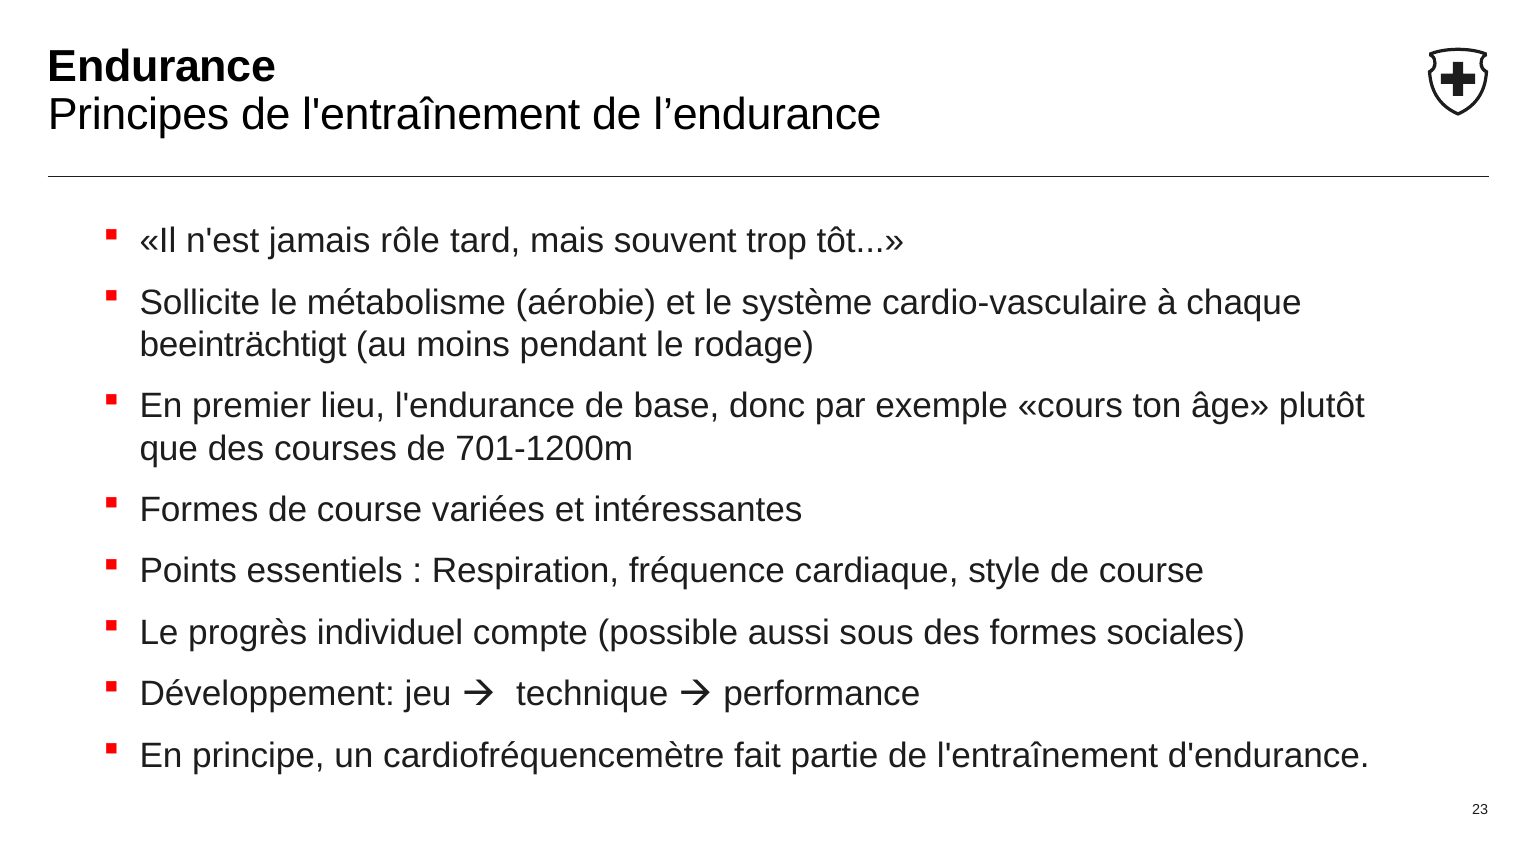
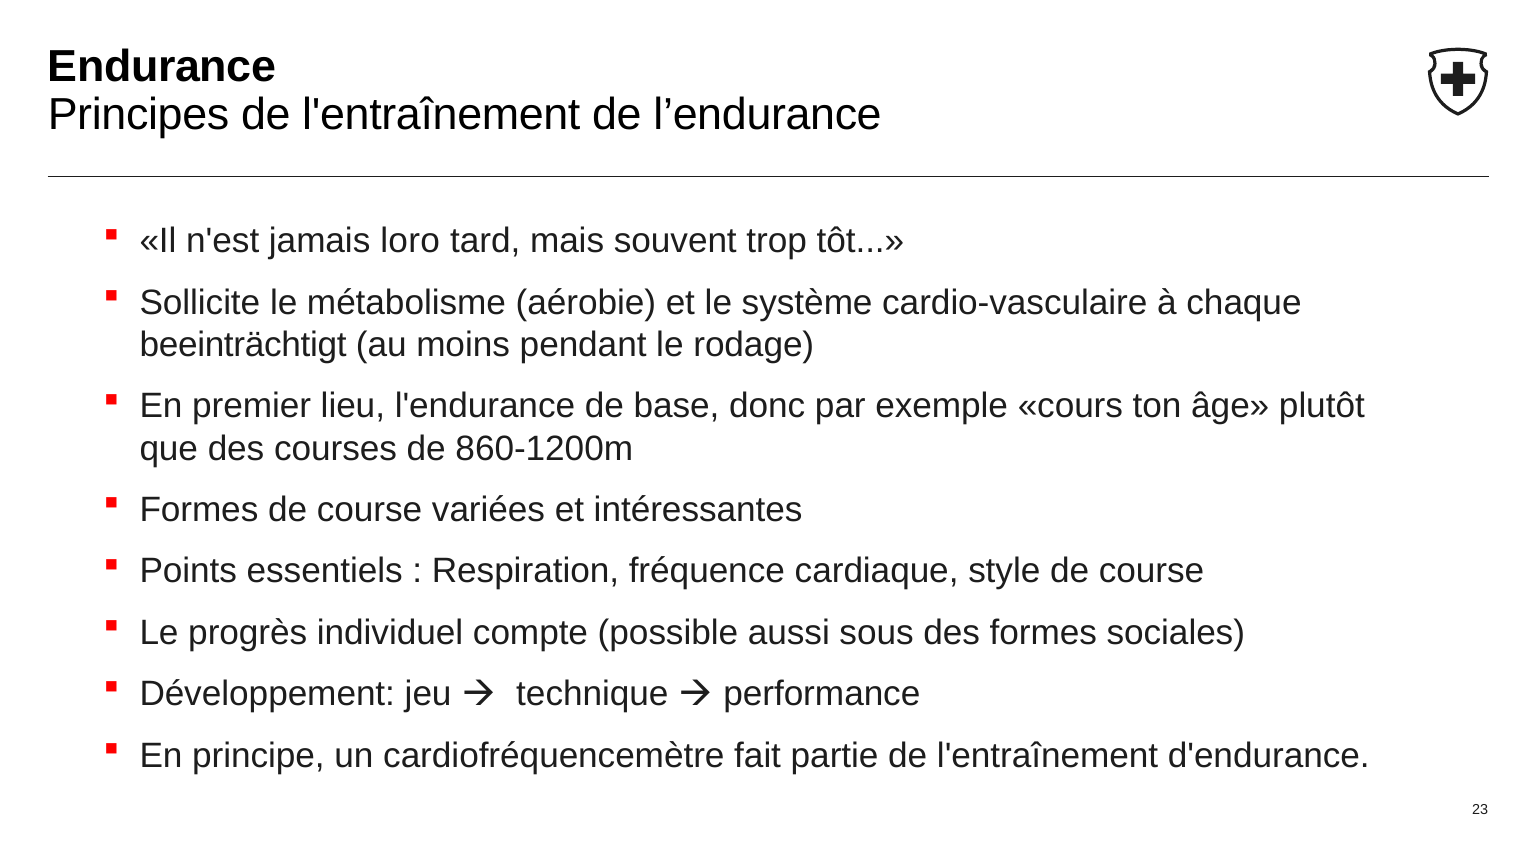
rôle: rôle -> loro
701-1200m: 701-1200m -> 860-1200m
